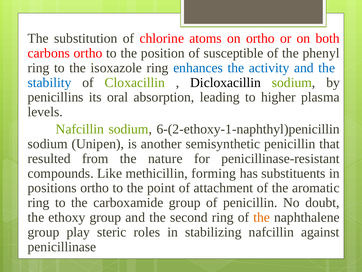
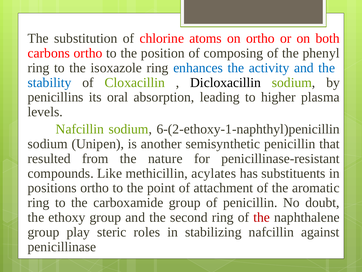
susceptible: susceptible -> composing
forming: forming -> acylates
the at (262, 217) colour: orange -> red
